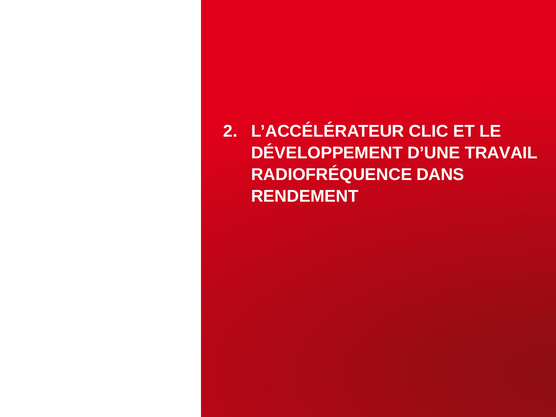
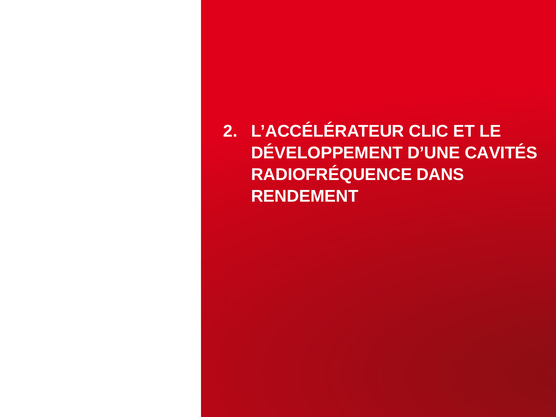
TRAVAIL: TRAVAIL -> CAVITÉS
